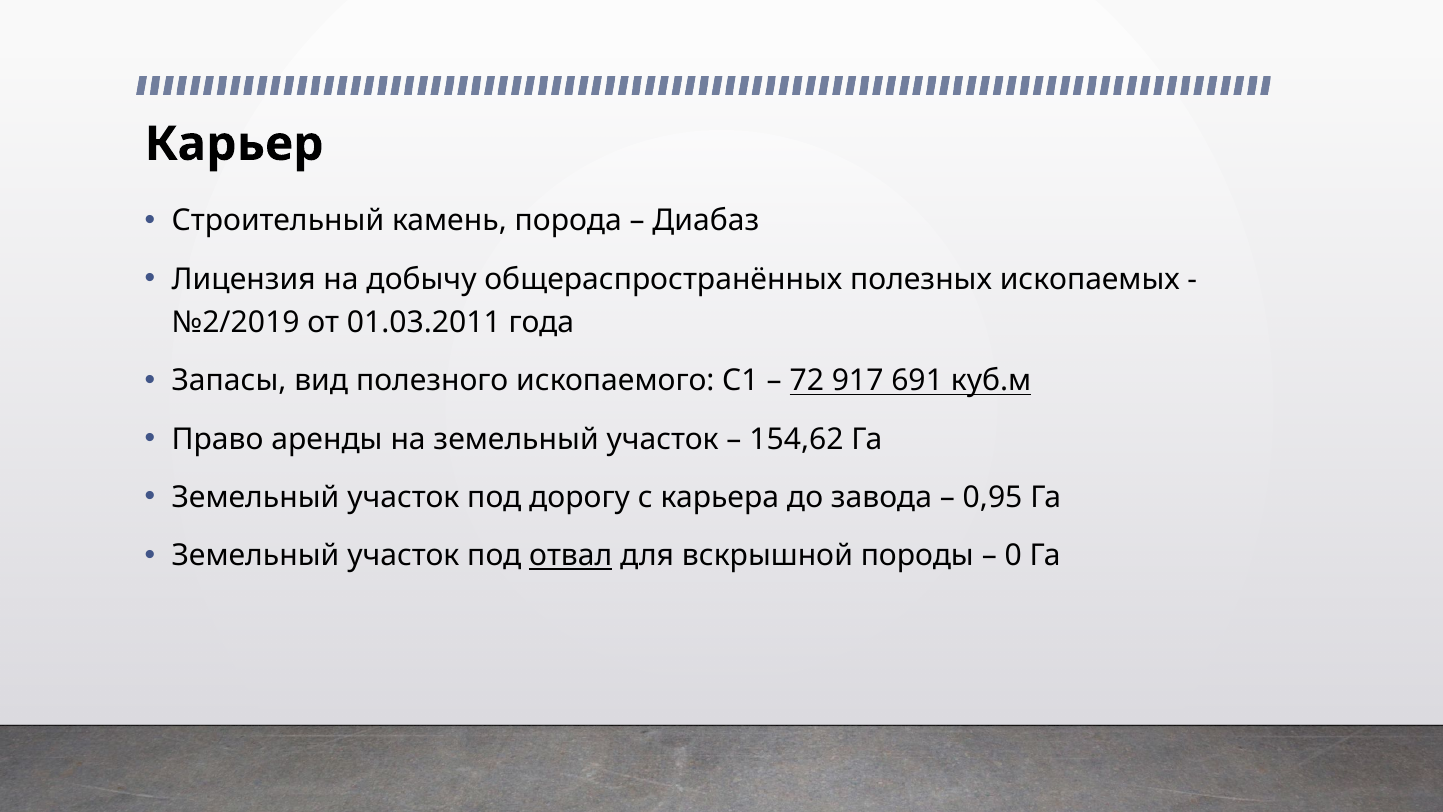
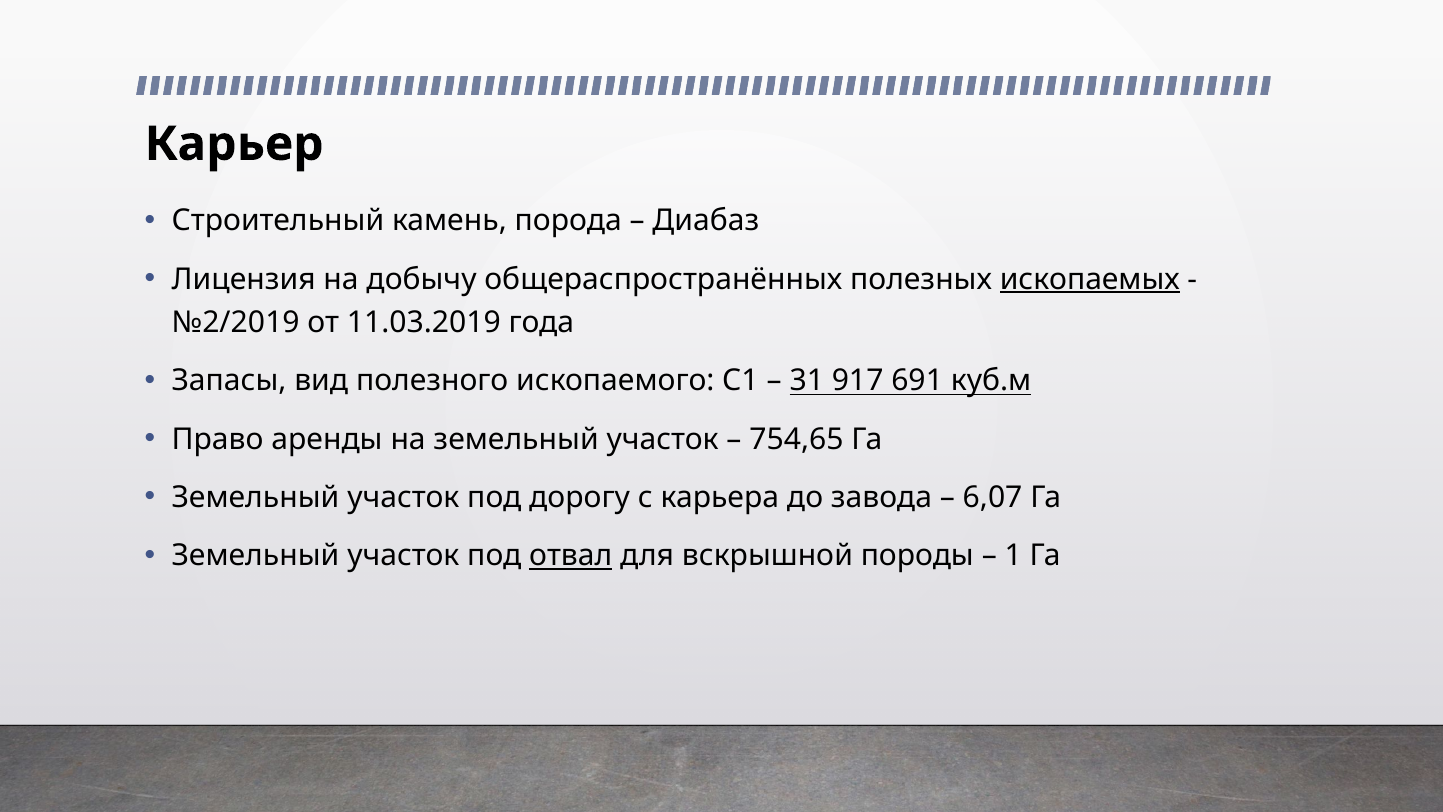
ископаемых underline: none -> present
01.03.2011: 01.03.2011 -> 11.03.2019
72: 72 -> 31
154,62: 154,62 -> 754,65
0,95: 0,95 -> 6,07
0: 0 -> 1
